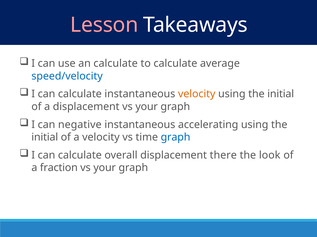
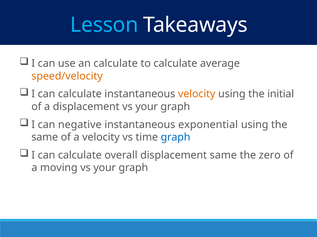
Lesson colour: pink -> light blue
speed/velocity colour: blue -> orange
accelerating: accelerating -> exponential
initial at (45, 138): initial -> same
displacement there: there -> same
look: look -> zero
fraction: fraction -> moving
